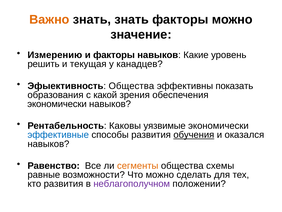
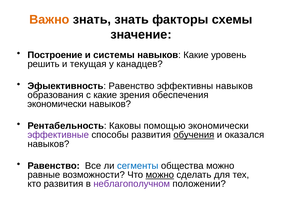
факторы можно: можно -> схемы
Измерению: Измерению -> Построение
и факторы: факторы -> системы
Эфыективность Общества: Общества -> Равенство
эффективны показать: показать -> навыков
с какой: какой -> какие
уязвимые: уязвимые -> помощью
эффективные colour: blue -> purple
сегменты colour: orange -> blue
общества схемы: схемы -> можно
можно at (160, 174) underline: none -> present
